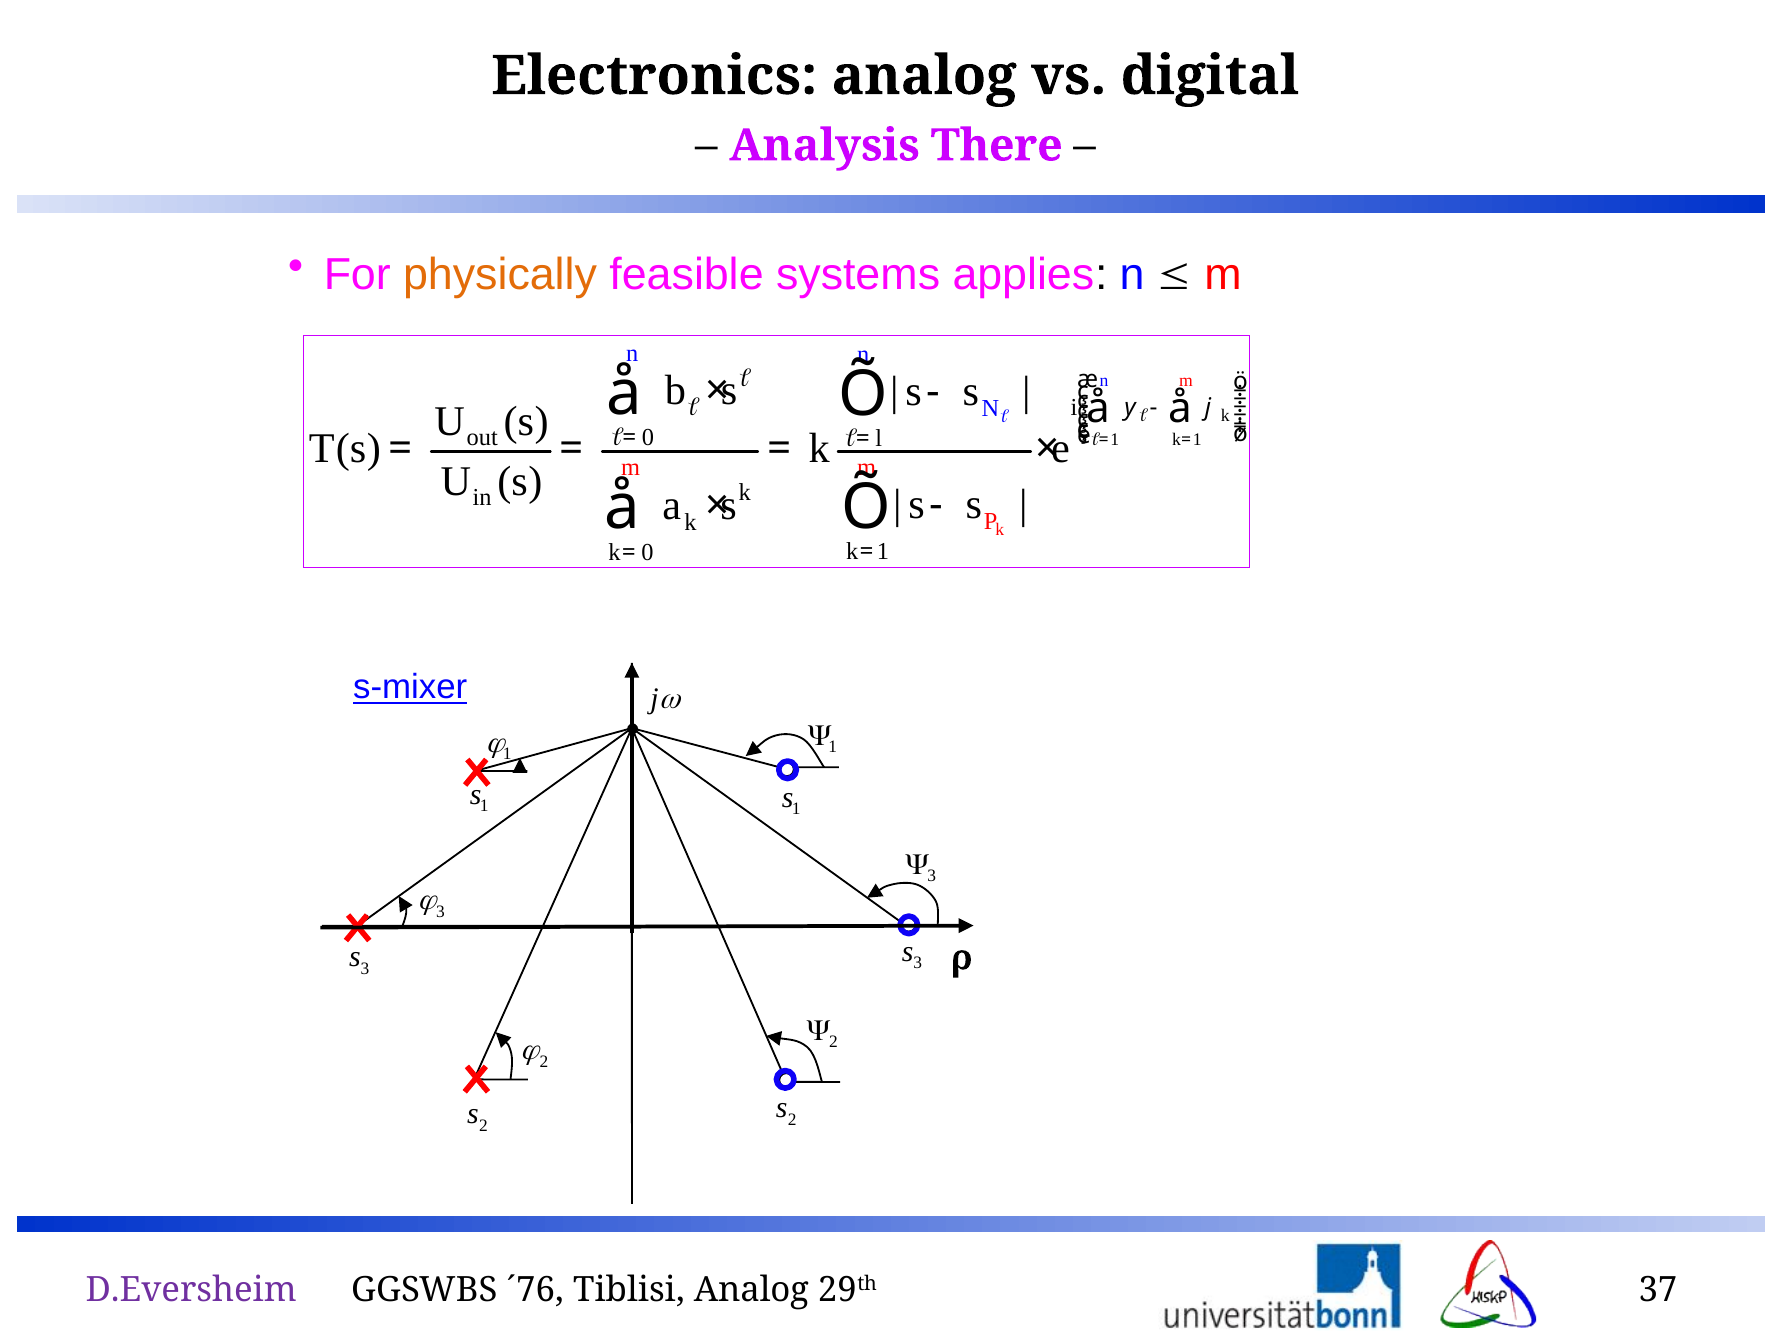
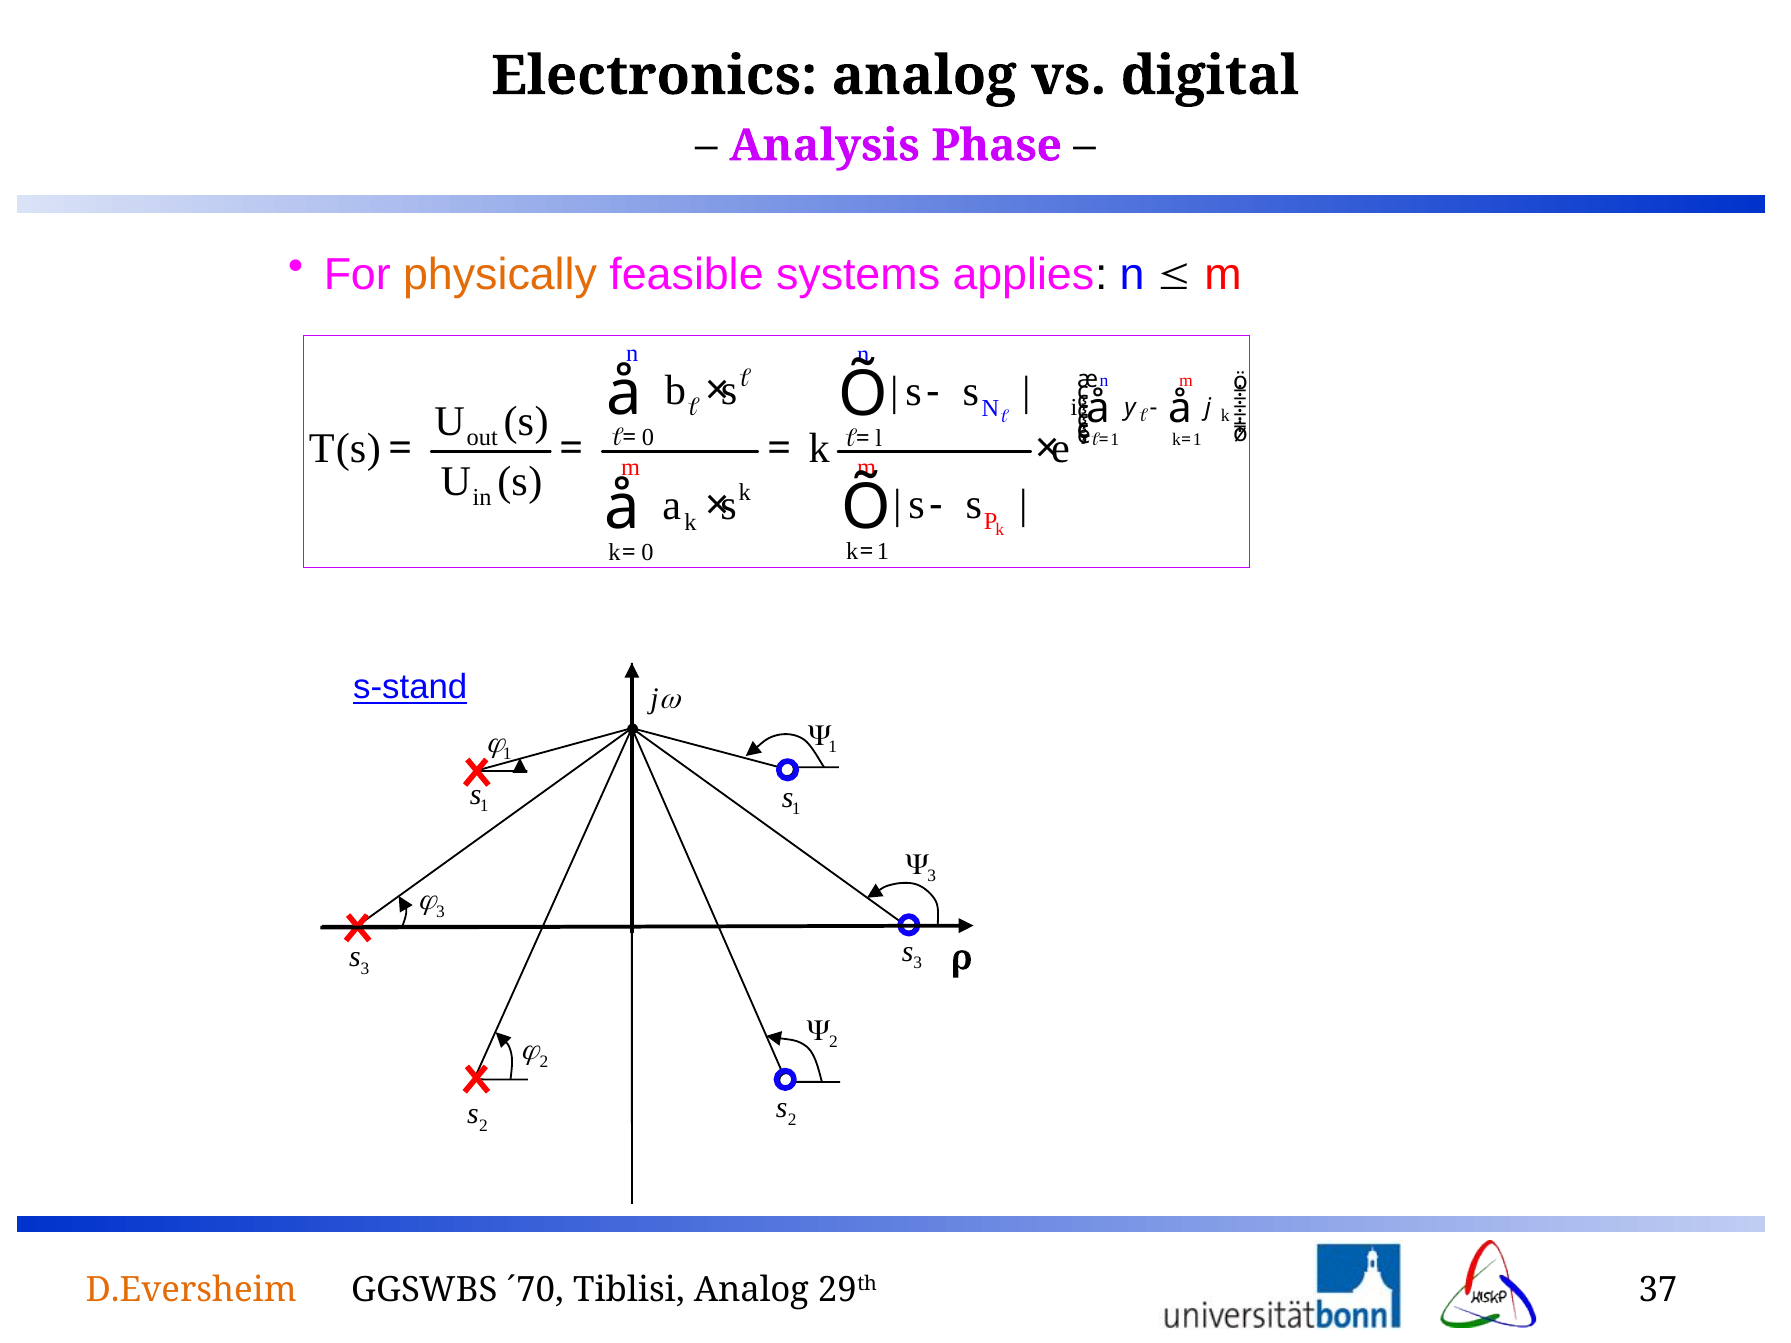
There: There -> Phase
s-mixer: s-mixer -> s-stand
D.Eversheim colour: purple -> orange
´76: ´76 -> ´70
